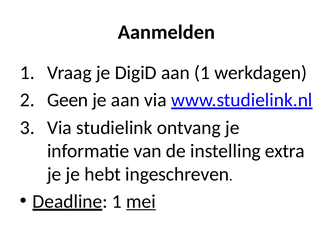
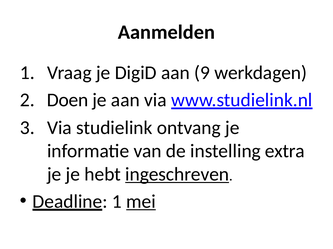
aan 1: 1 -> 9
Geen: Geen -> Doen
ingeschreven underline: none -> present
